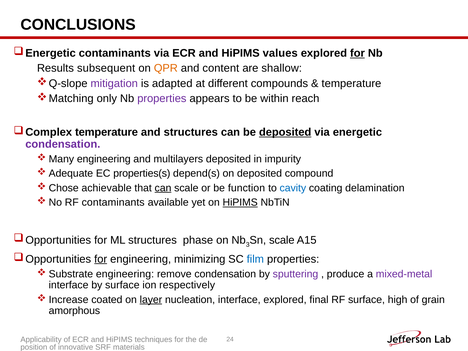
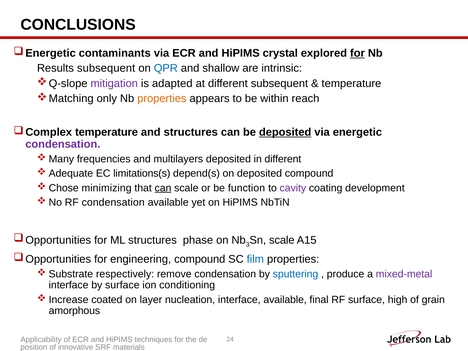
values: values -> crystal
QPR colour: orange -> blue
content: content -> shallow
shallow: shallow -> intrinsic
different compounds: compounds -> subsequent
properties at (162, 99) colour: purple -> orange
engineering at (104, 159): engineering -> frequencies
in impurity: impurity -> different
properties(s: properties(s -> limitations(s
achievable: achievable -> minimizing
cavity colour: blue -> purple
delamination: delamination -> development
RF contaminants: contaminants -> condensation
HiPIMS at (240, 202) underline: present -> none
for at (101, 259) underline: present -> none
engineering minimizing: minimizing -> compound
engineering at (125, 274): engineering -> respectively
sputtering colour: purple -> blue
respectively: respectively -> conditioning
layer underline: present -> none
interface explored: explored -> available
